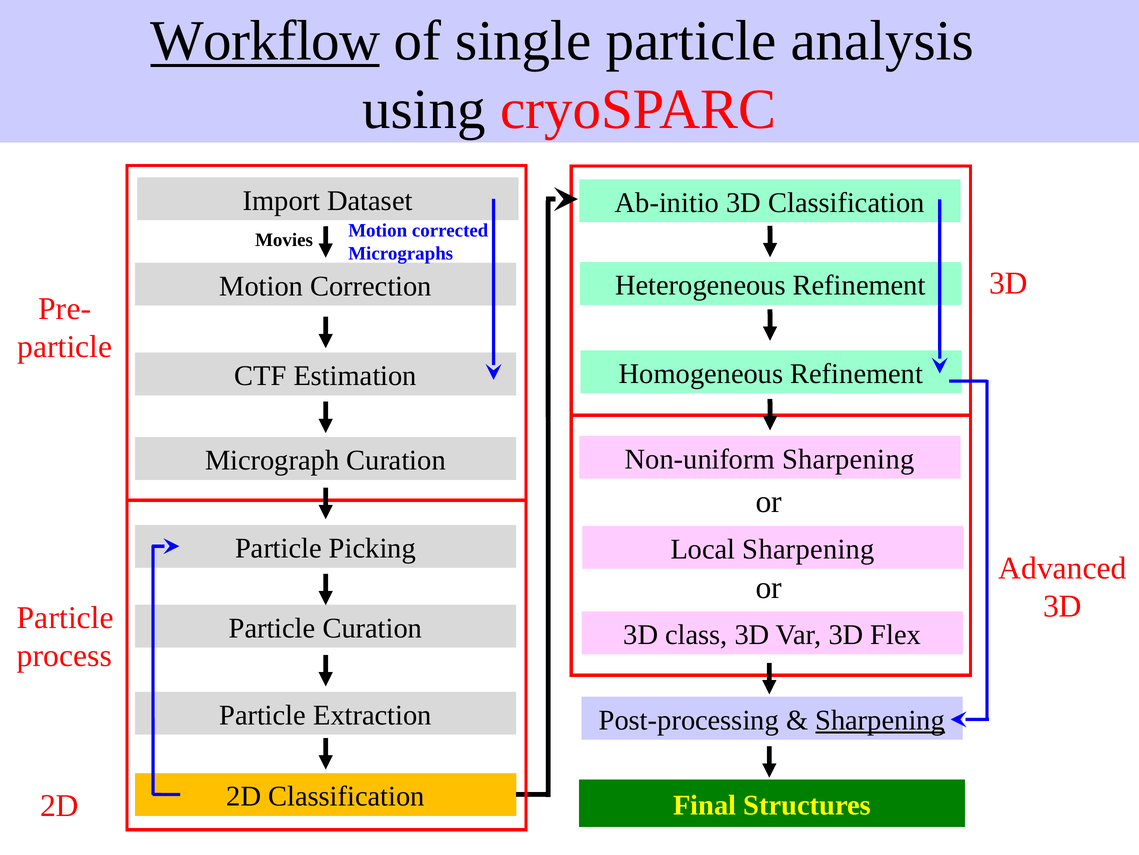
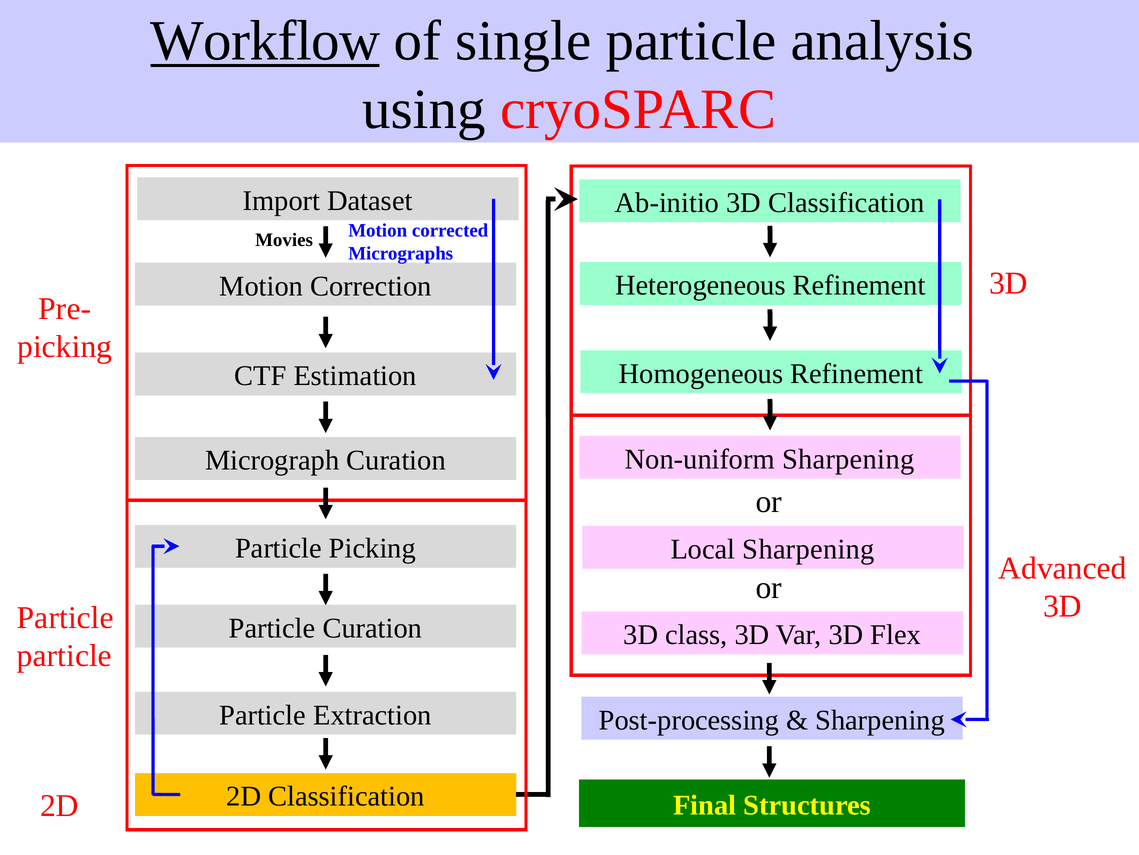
particle at (65, 347): particle -> picking
process at (64, 655): process -> particle
Sharpening at (880, 720) underline: present -> none
